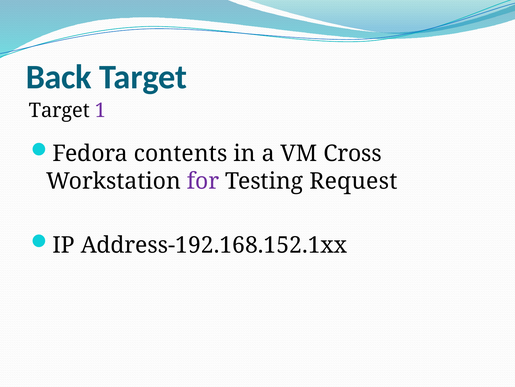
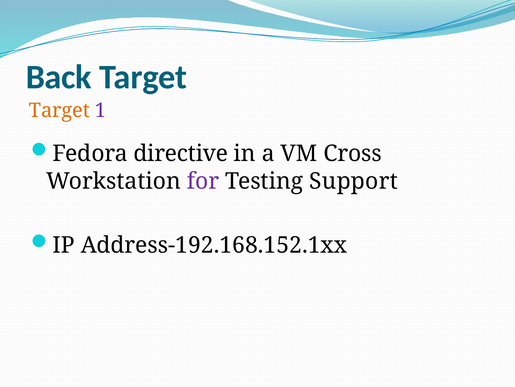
Target at (59, 110) colour: black -> orange
contents: contents -> directive
Request: Request -> Support
